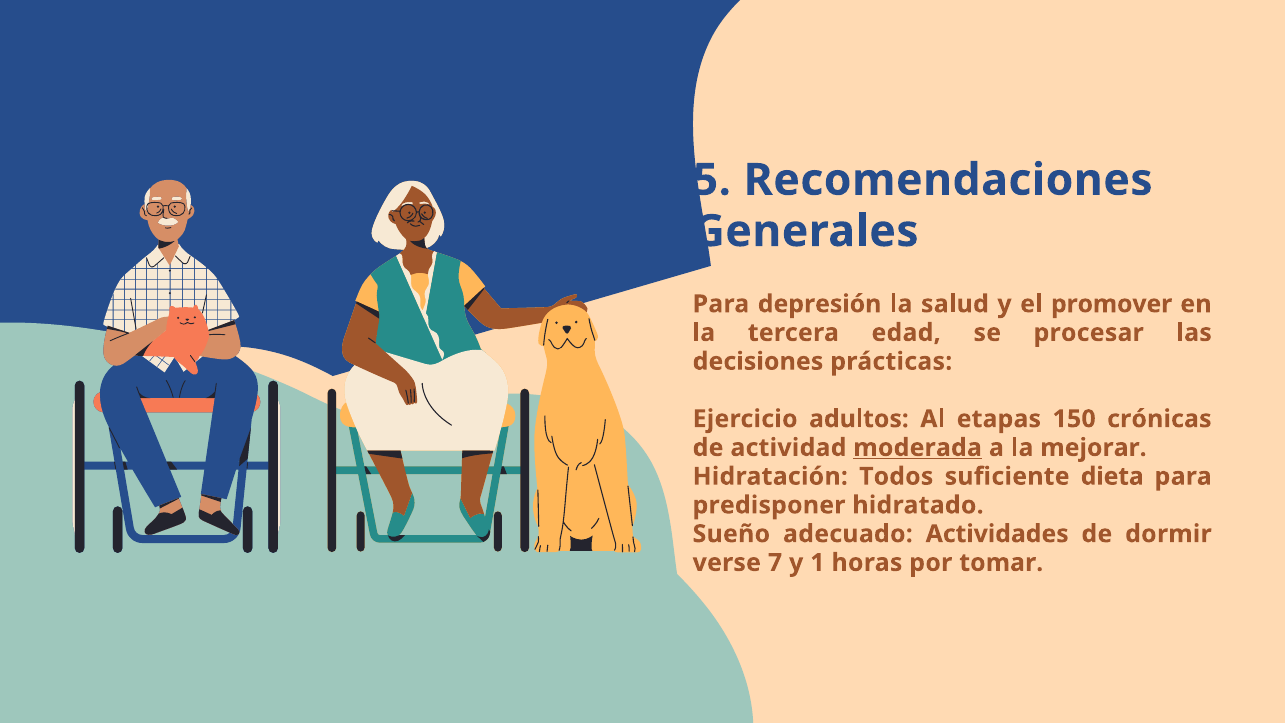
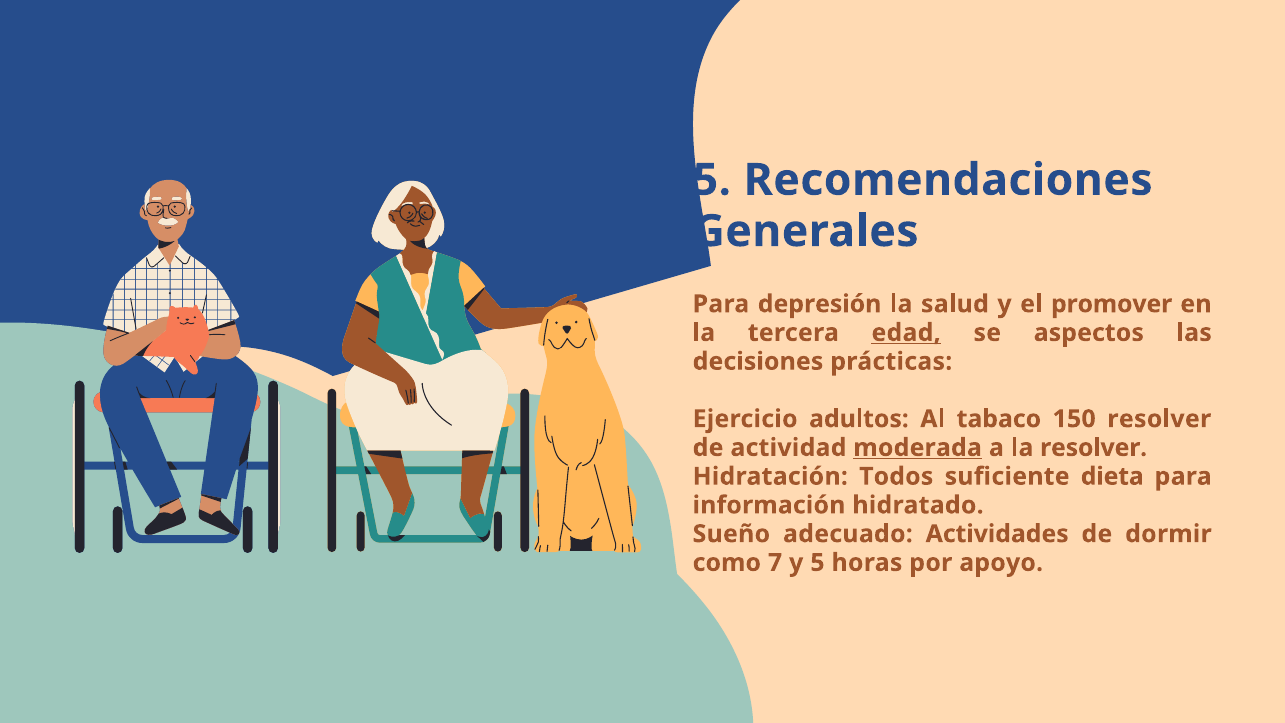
edad underline: none -> present
procesar: procesar -> aspectos
etapas: etapas -> tabaco
150 crónicas: crónicas -> resolver
la mejorar: mejorar -> resolver
predisponer: predisponer -> información
verse: verse -> como
y 1: 1 -> 5
tomar: tomar -> apoyo
